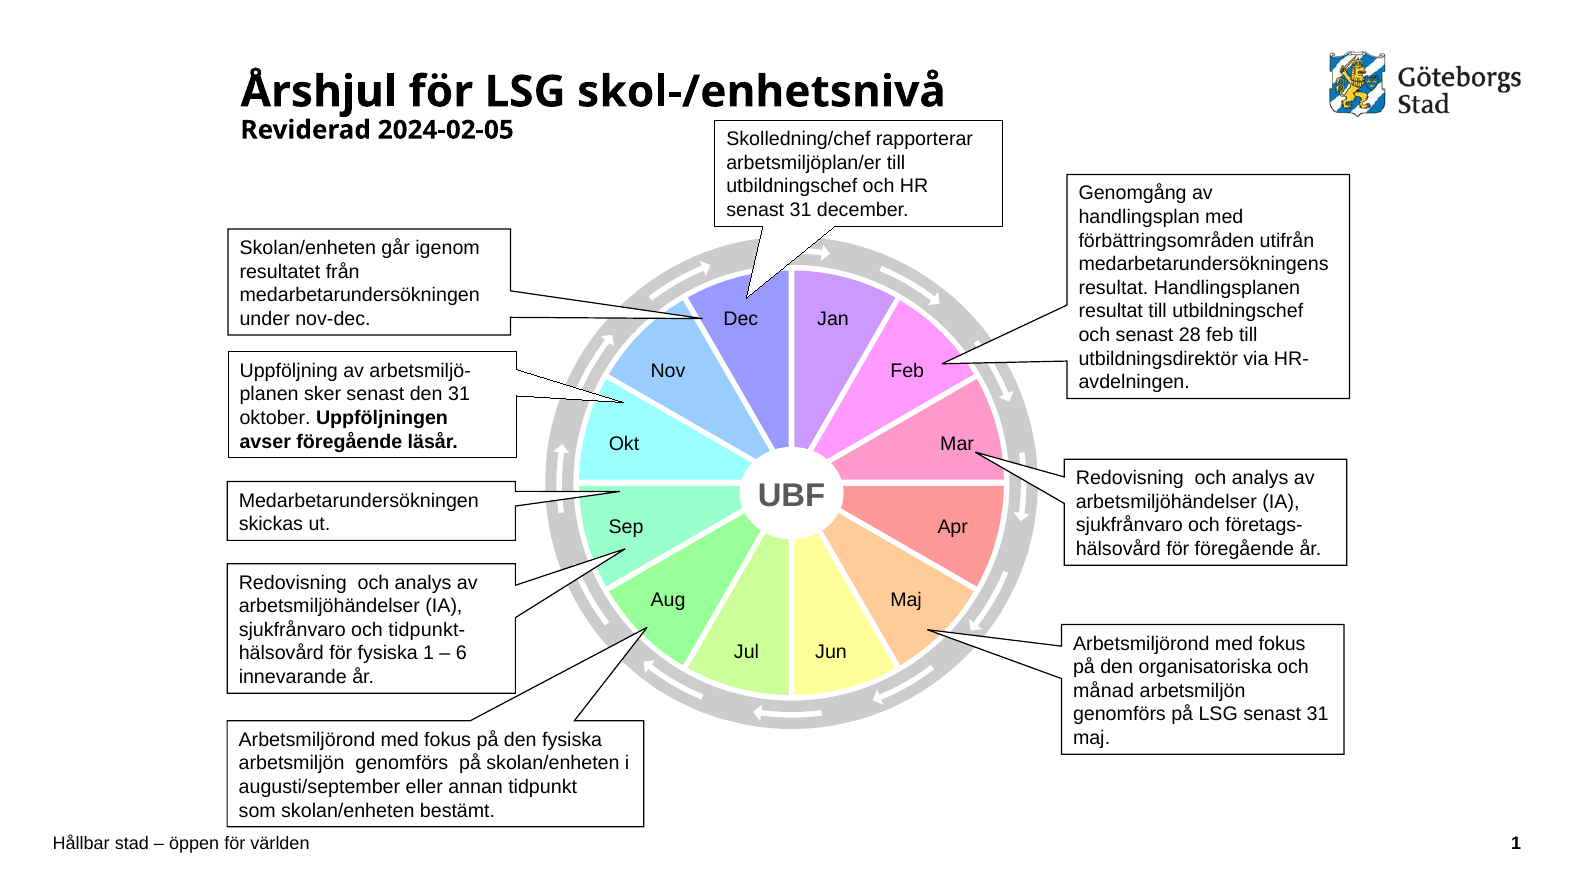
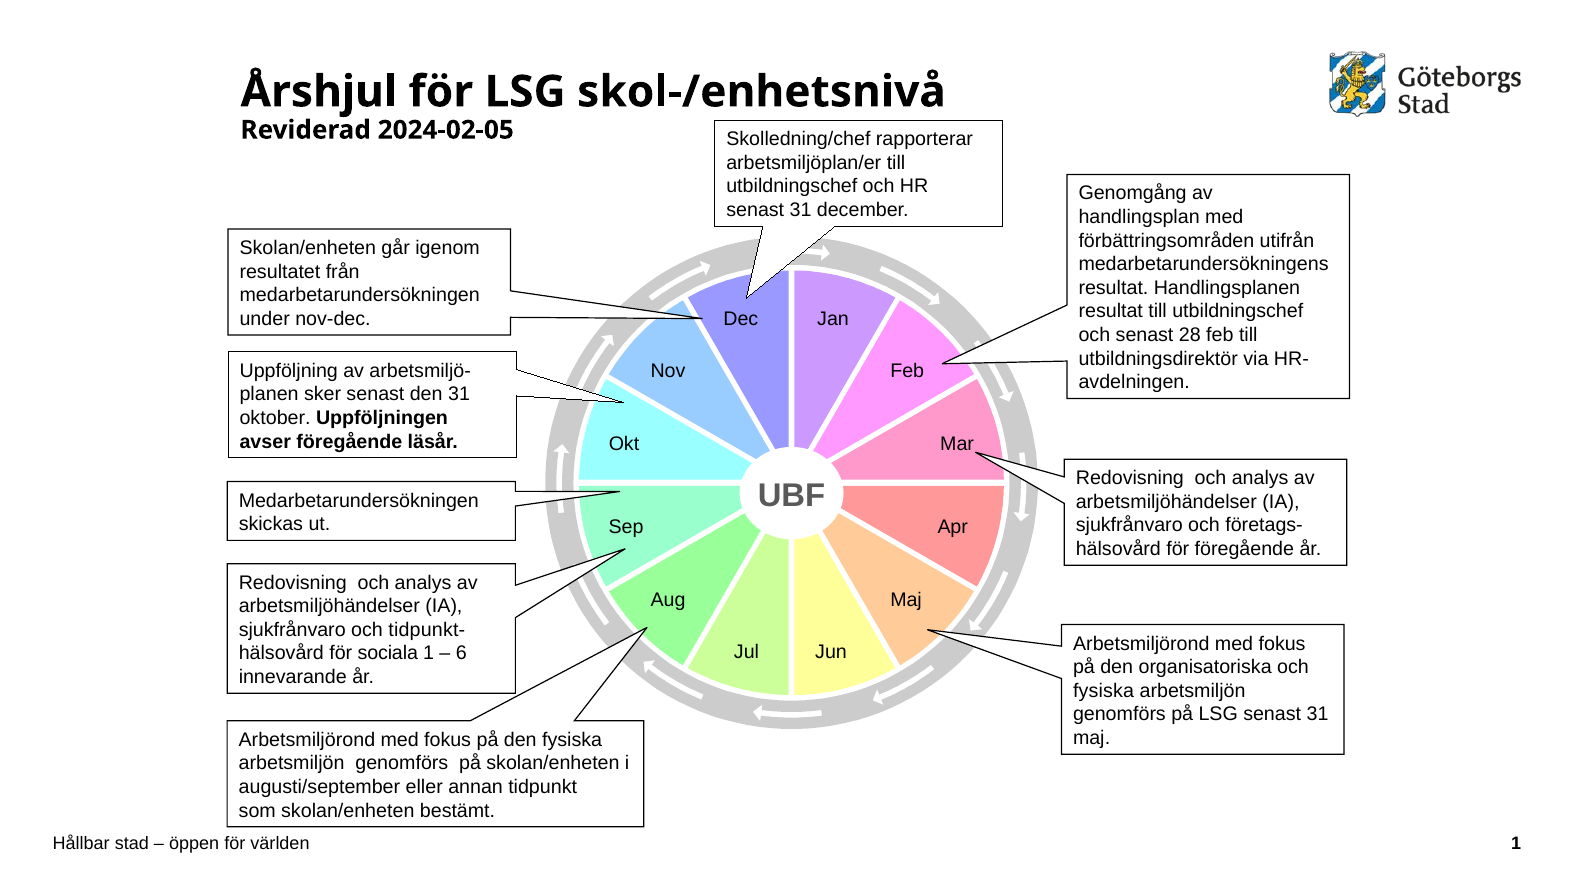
för fysiska: fysiska -> sociala
månad at (1104, 691): månad -> fysiska
